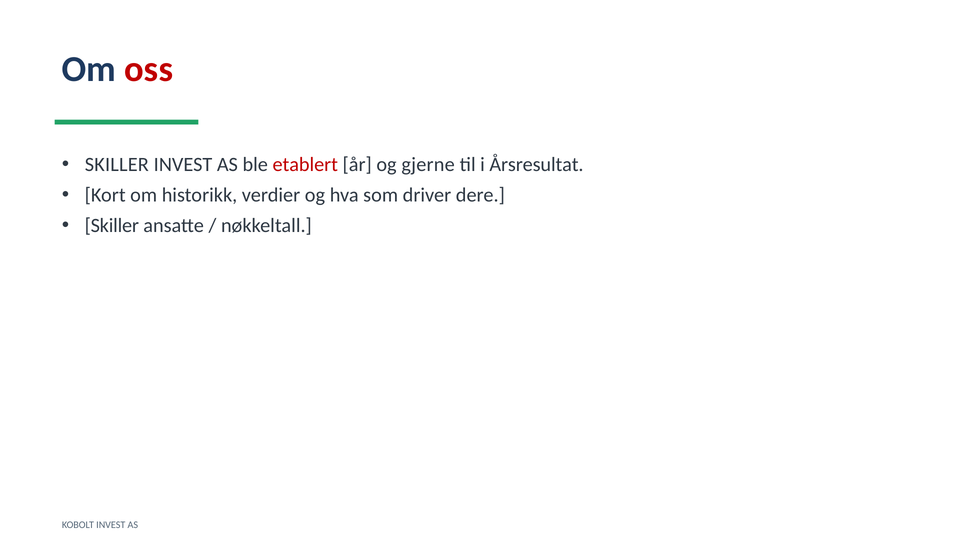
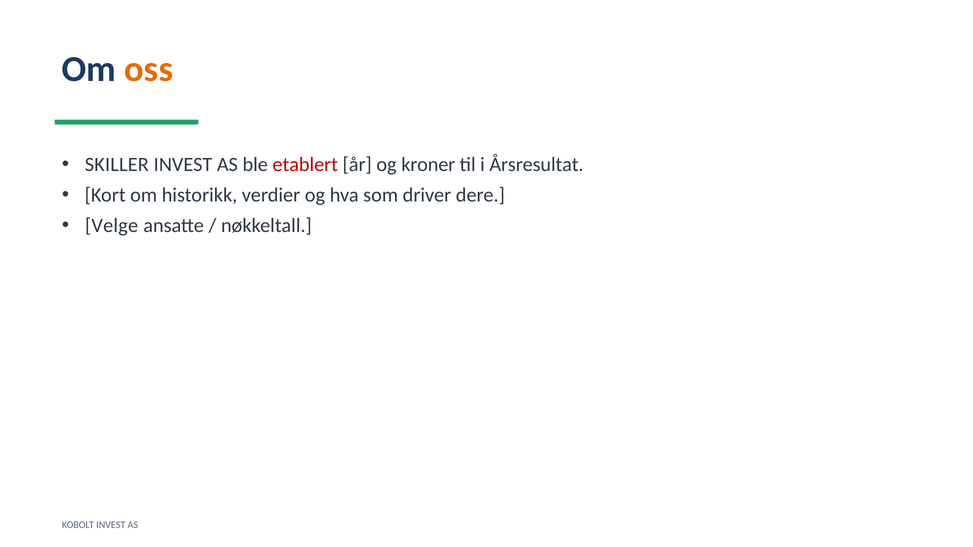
oss colour: red -> orange
gjerne: gjerne -> kroner
Skiller at (112, 226): Skiller -> Velge
